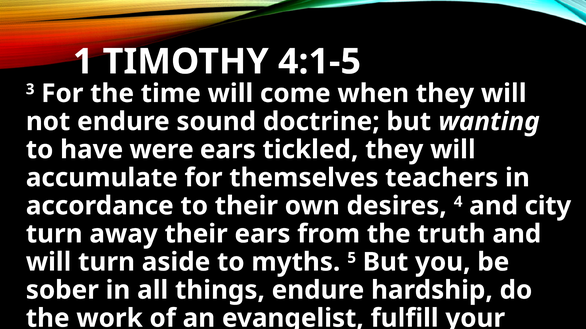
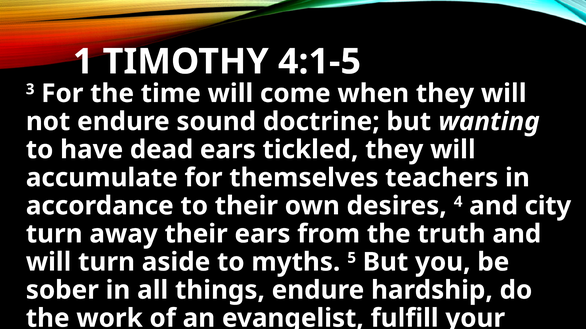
were: were -> dead
